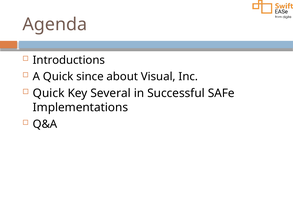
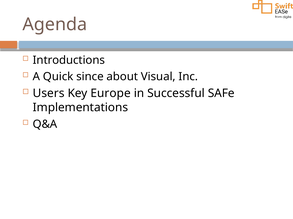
Quick at (49, 94): Quick -> Users
Several: Several -> Europe
